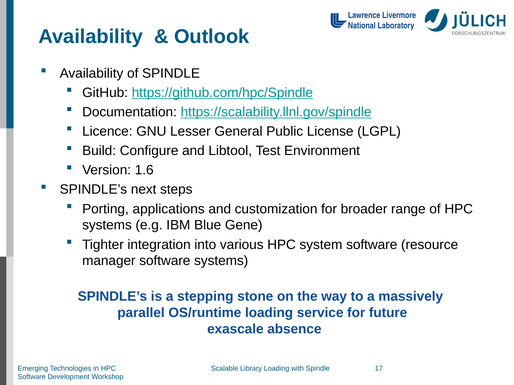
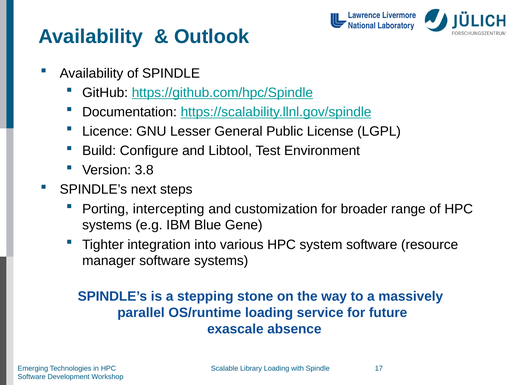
1.6: 1.6 -> 3.8
applications: applications -> intercepting
